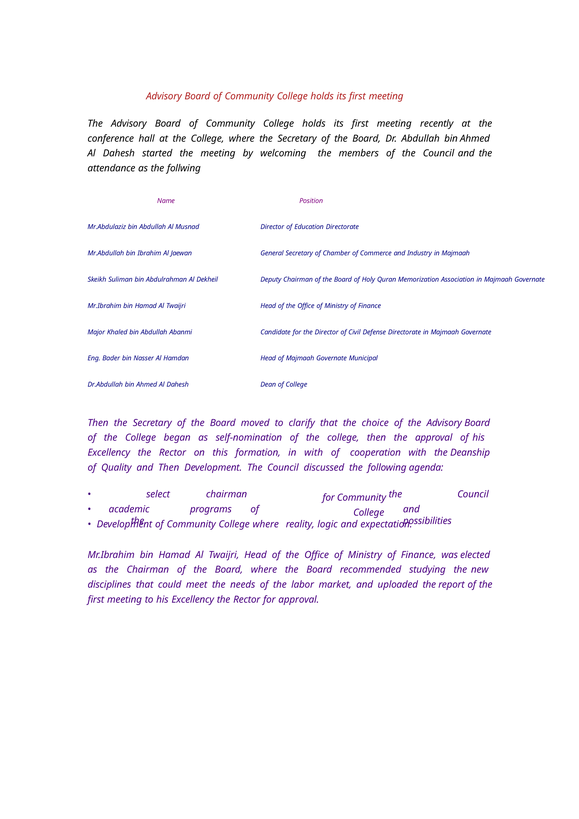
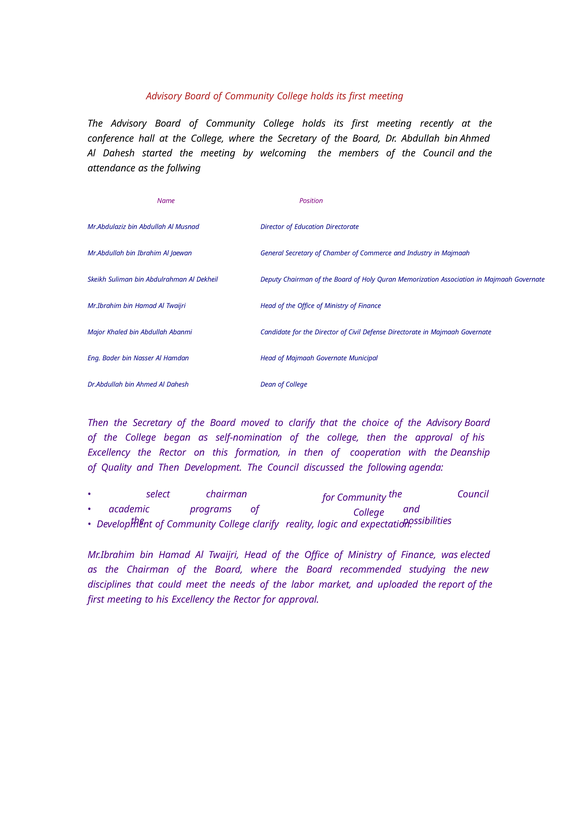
in with: with -> then
Community College where: where -> clarify
